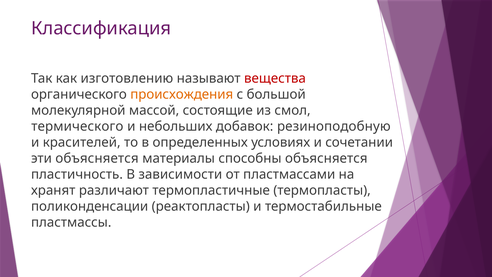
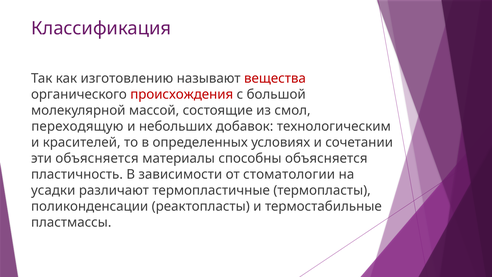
происхождения colour: orange -> red
термического: термического -> переходящую
резиноподобную: резиноподобную -> технологическим
пластмассами: пластмассами -> стоматологии
хранят: хранят -> усадки
